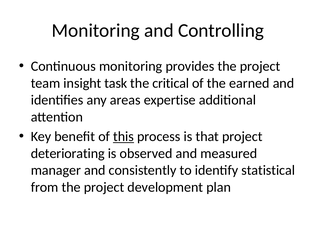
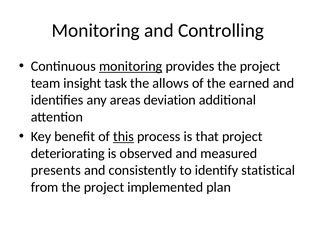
monitoring at (131, 66) underline: none -> present
critical: critical -> allows
expertise: expertise -> deviation
manager: manager -> presents
development: development -> implemented
